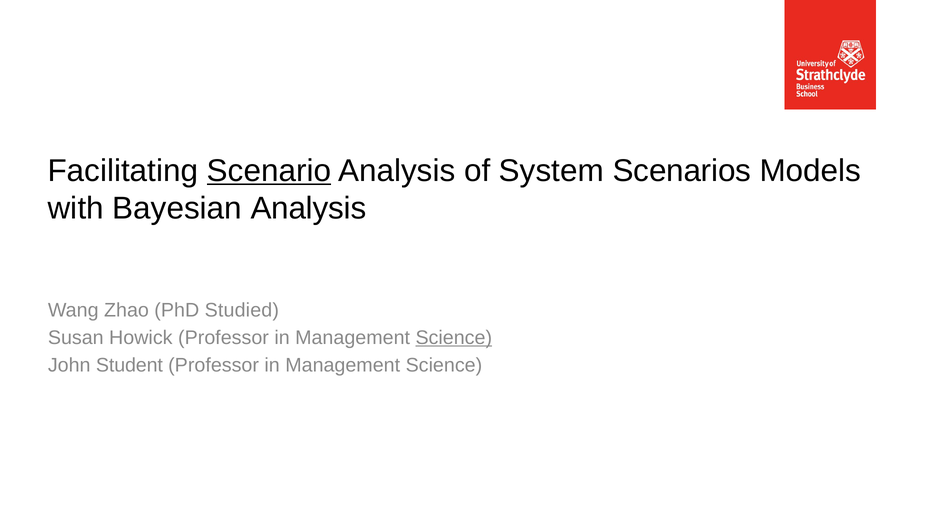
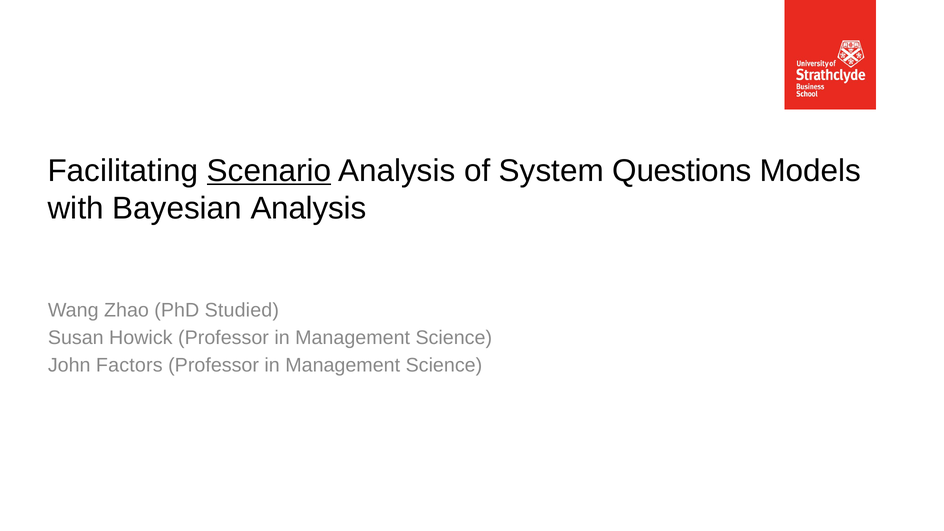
Scenarios: Scenarios -> Questions
Science at (454, 338) underline: present -> none
Student: Student -> Factors
